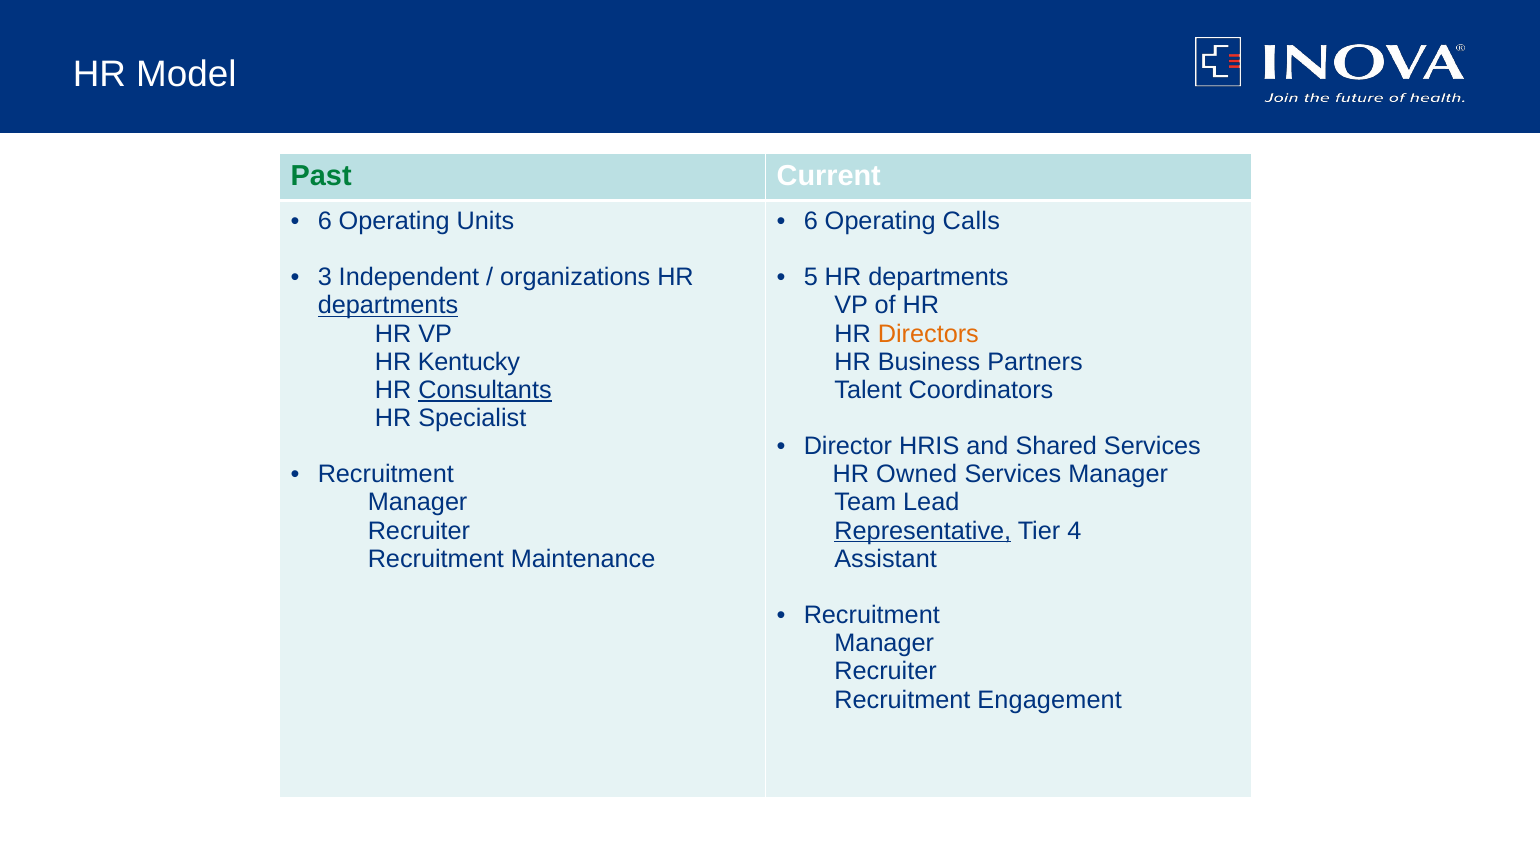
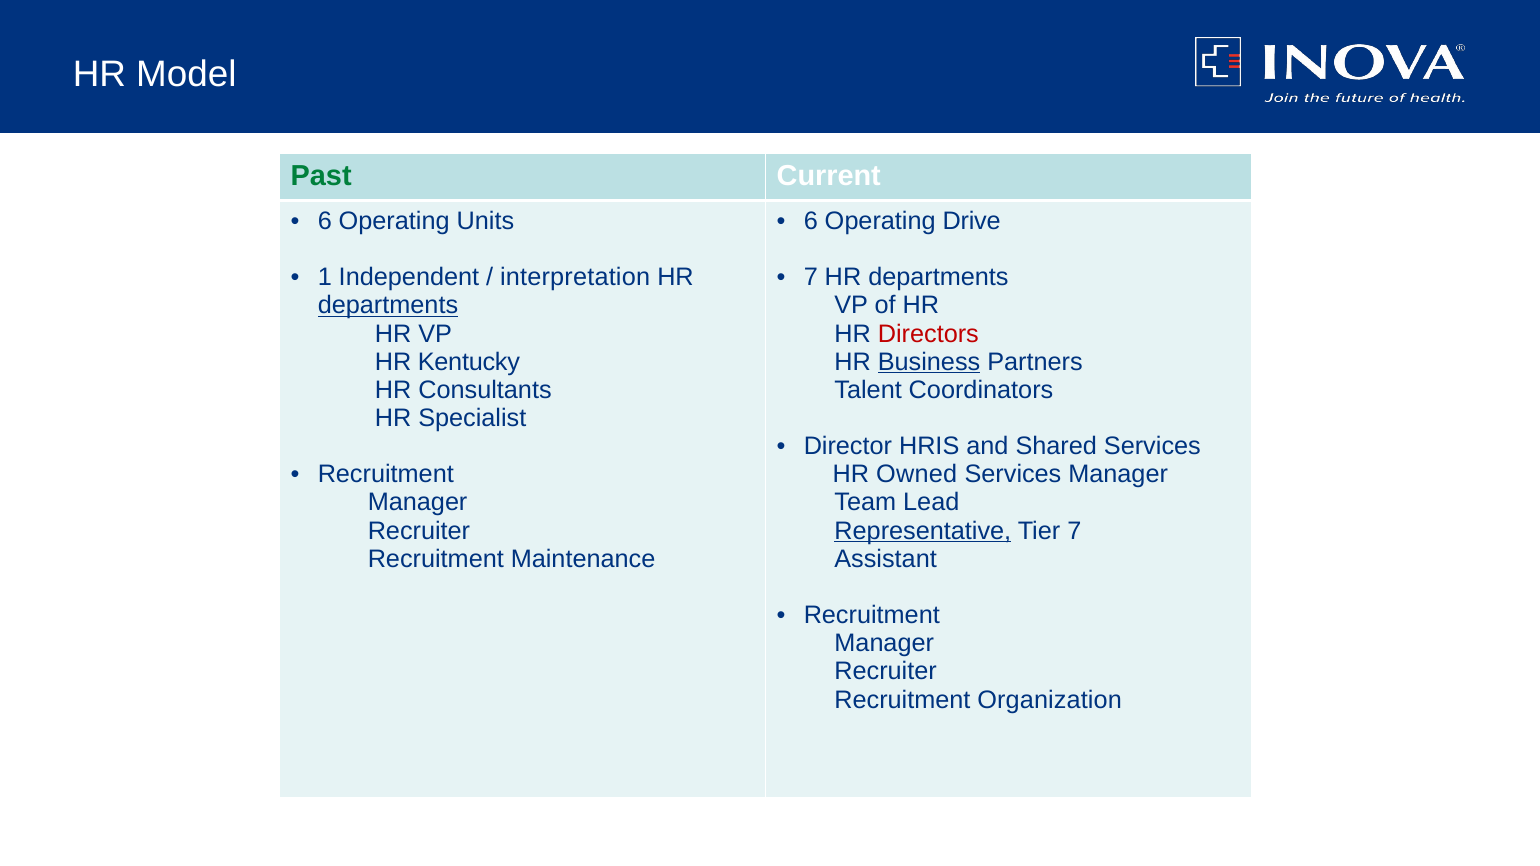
Calls: Calls -> Drive
3: 3 -> 1
organizations: organizations -> interpretation
5 at (811, 277): 5 -> 7
Directors colour: orange -> red
Business underline: none -> present
Consultants underline: present -> none
Tier 4: 4 -> 7
Engagement: Engagement -> Organization
